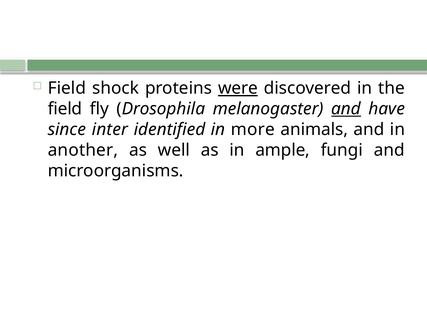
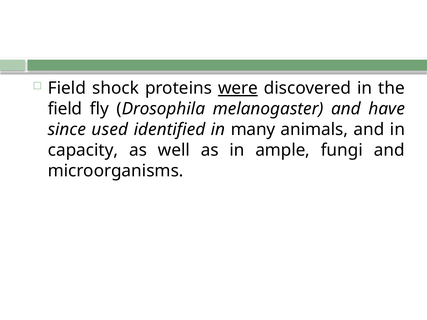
and at (346, 109) underline: present -> none
inter: inter -> used
more: more -> many
another: another -> capacity
